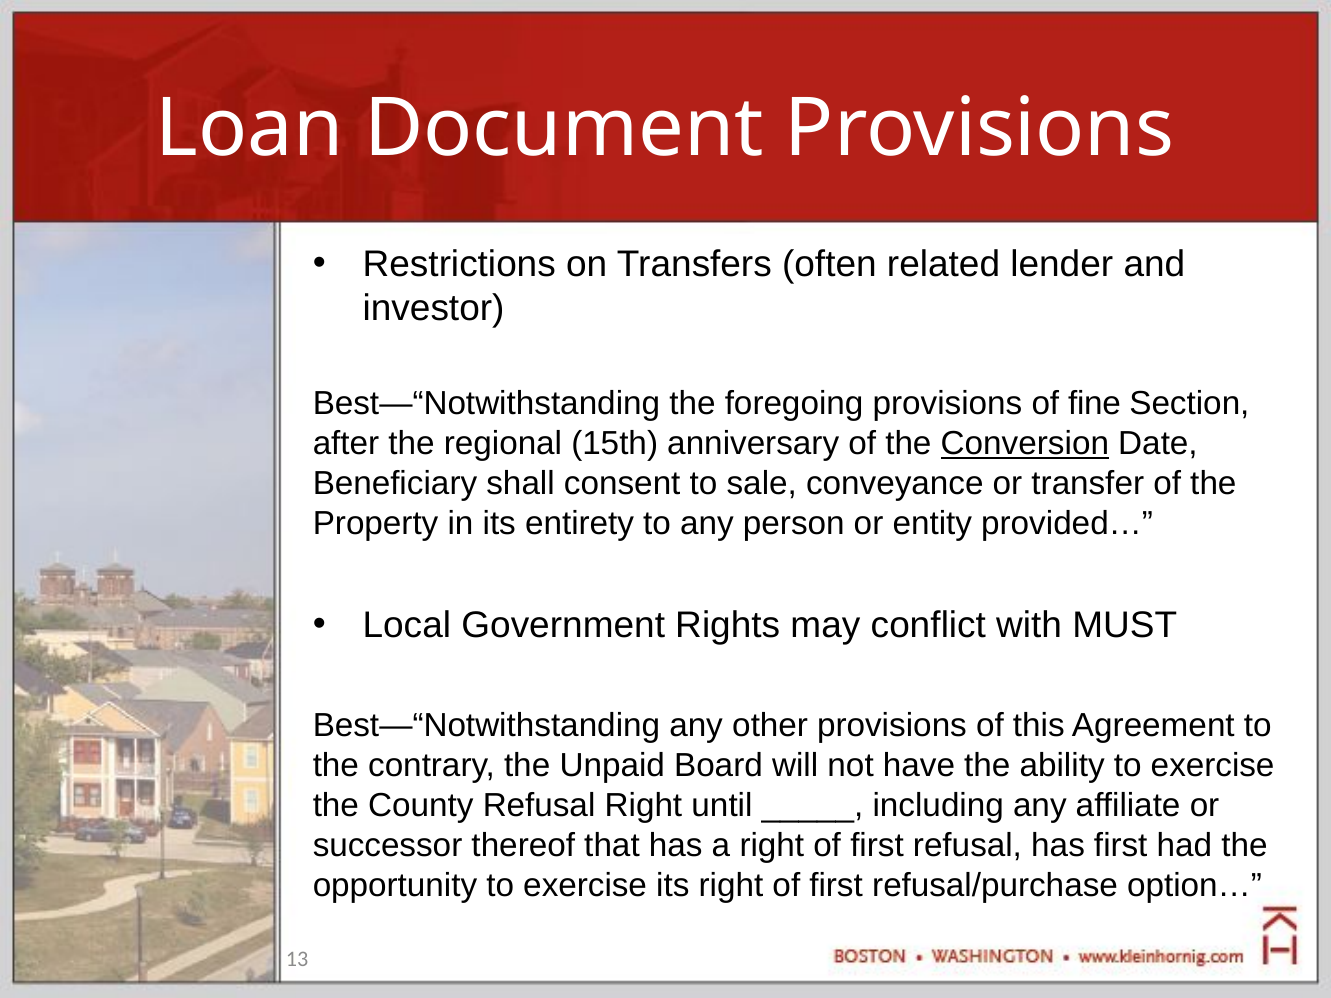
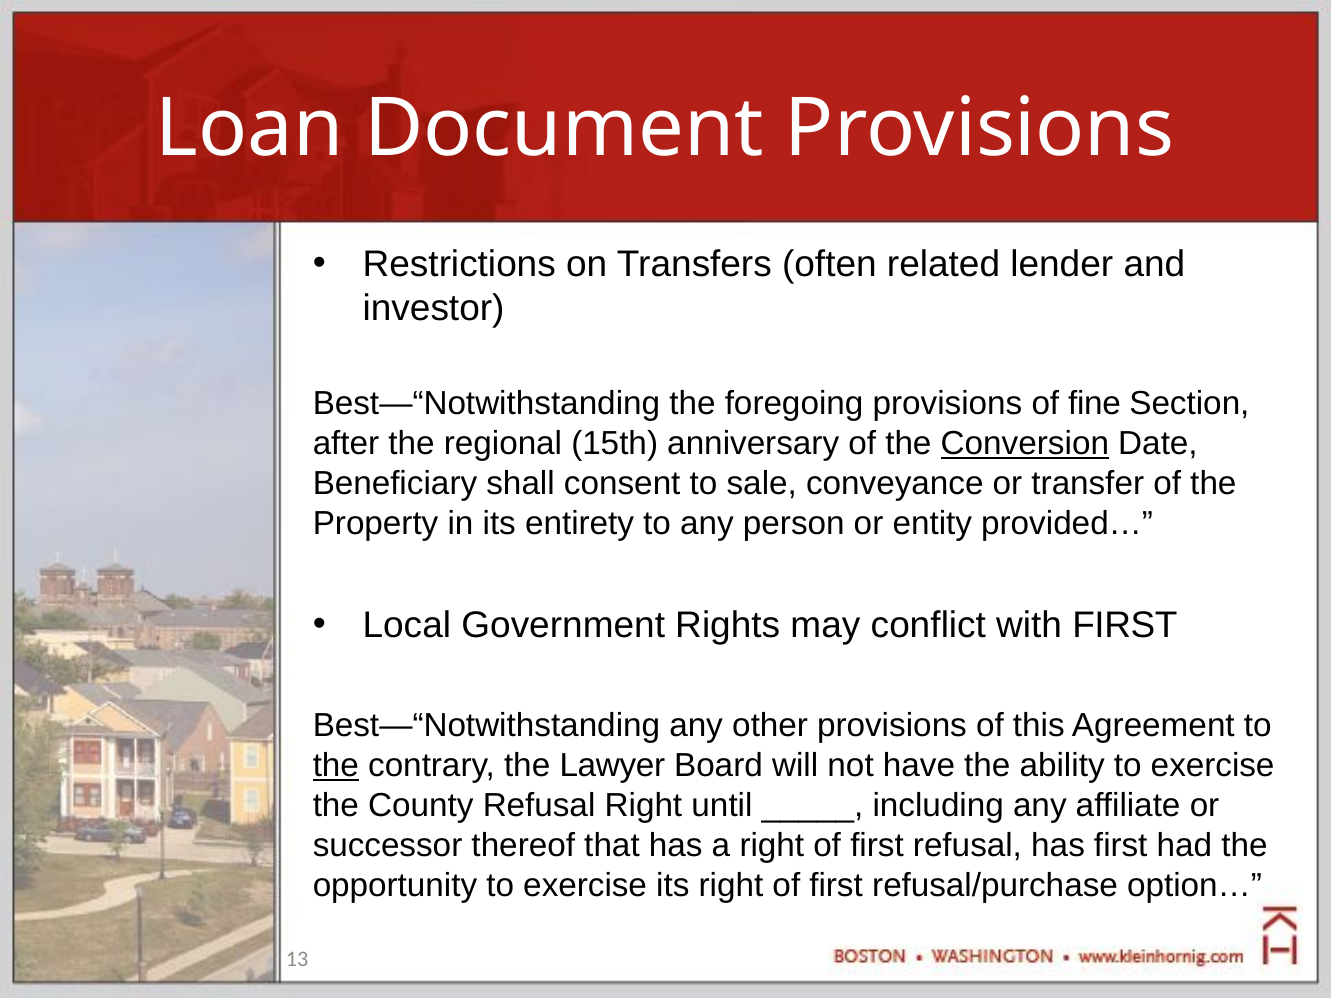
with MUST: MUST -> FIRST
the at (336, 766) underline: none -> present
Unpaid: Unpaid -> Lawyer
